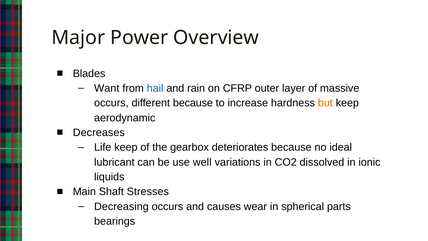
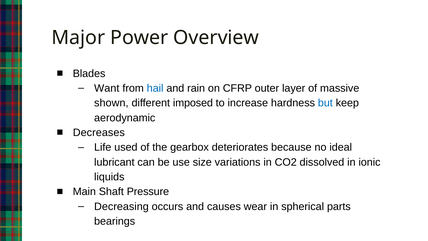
occurs at (111, 103): occurs -> shown
different because: because -> imposed
but colour: orange -> blue
Life keep: keep -> used
well: well -> size
Stresses: Stresses -> Pressure
